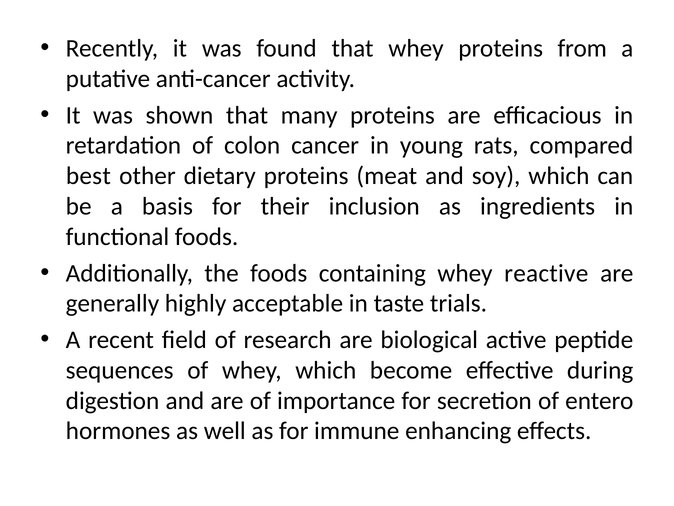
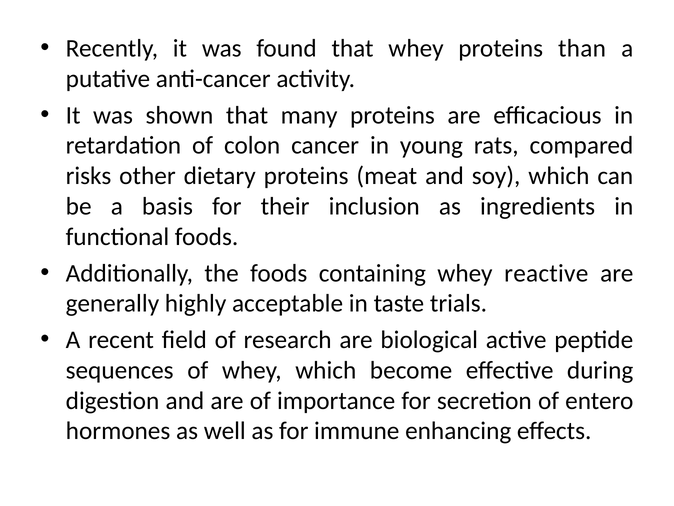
from: from -> than
best: best -> risks
